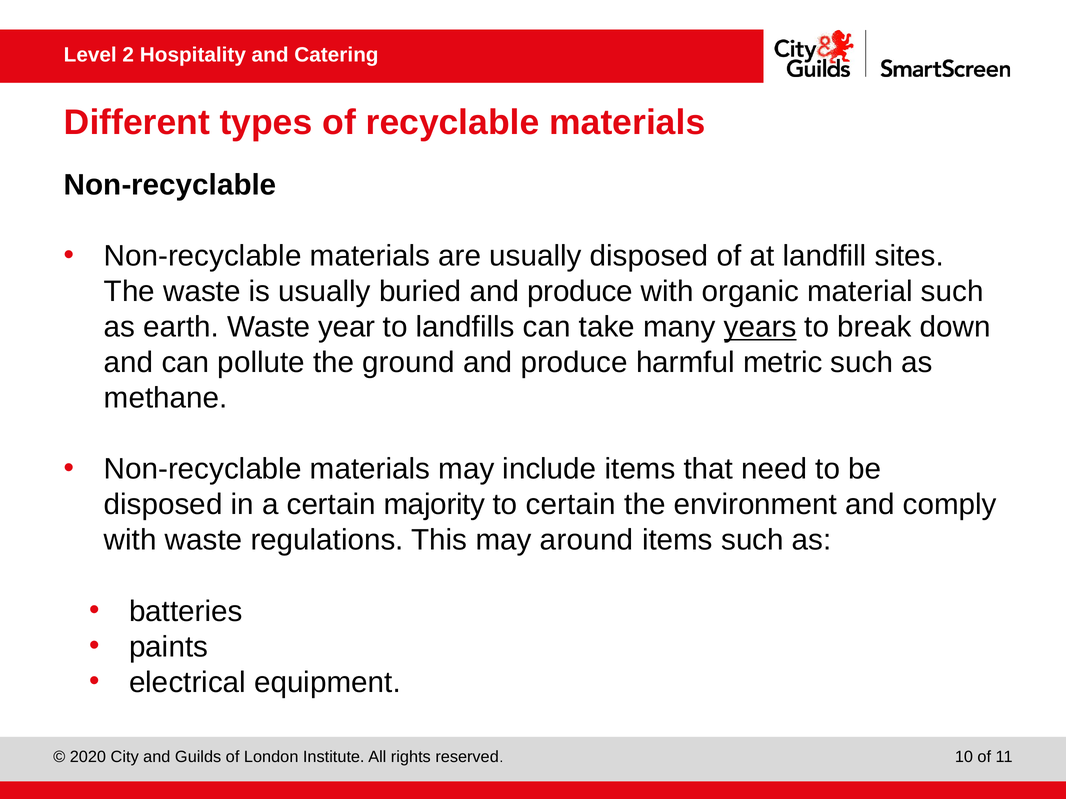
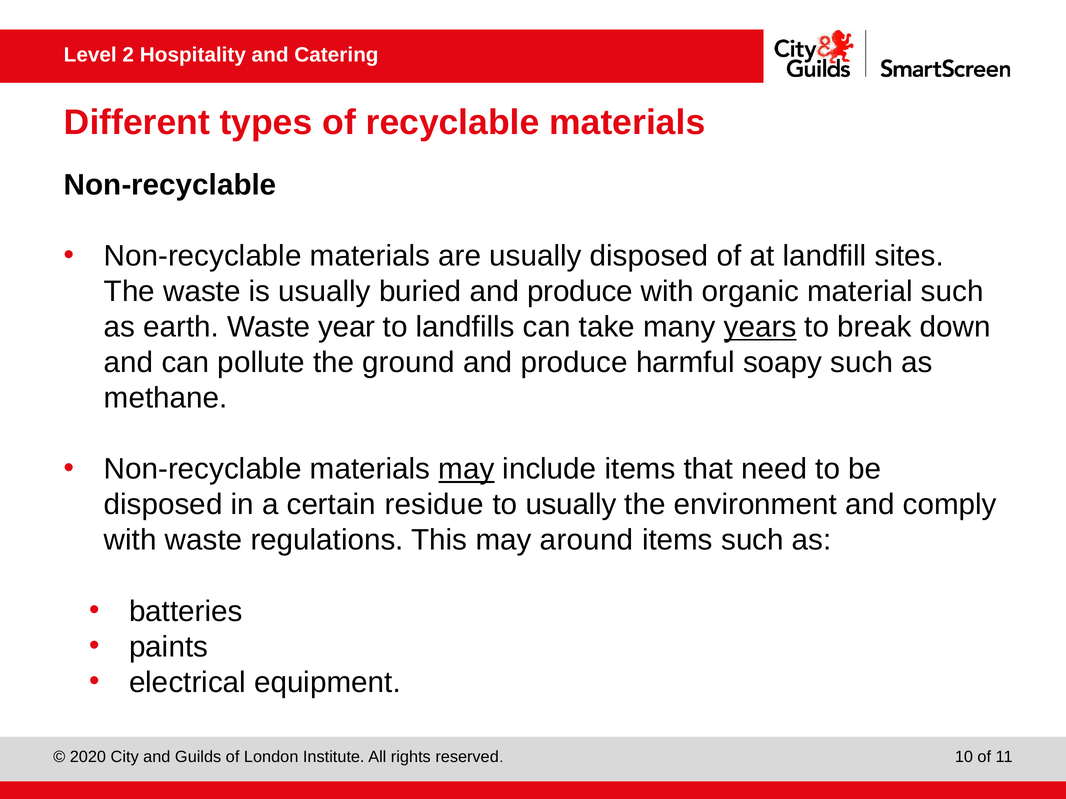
metric: metric -> soapy
may at (466, 469) underline: none -> present
majority: majority -> residue
to certain: certain -> usually
